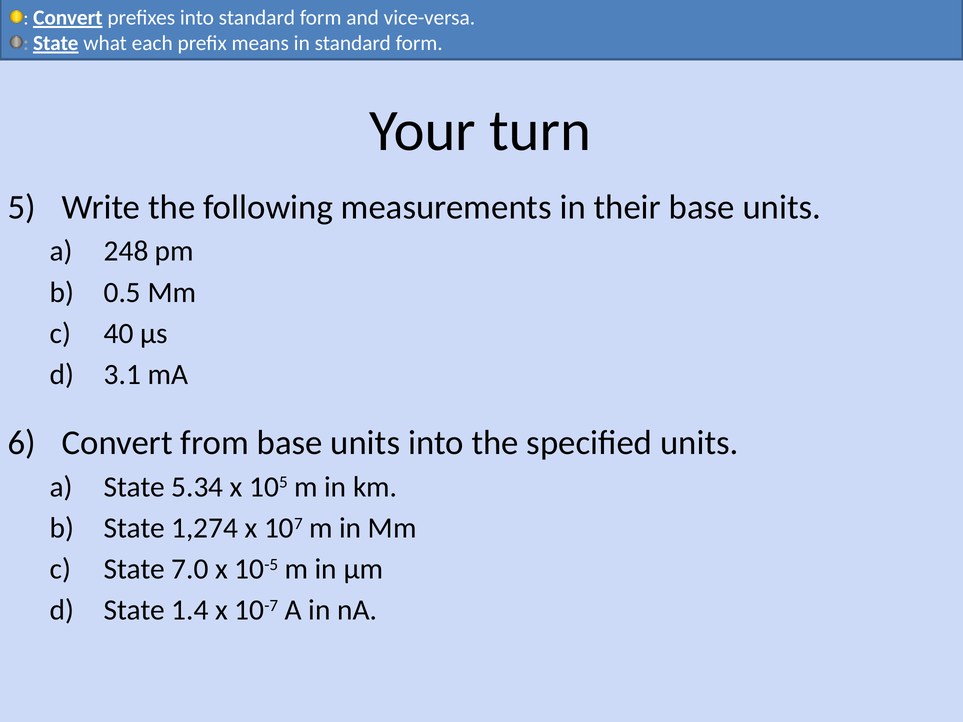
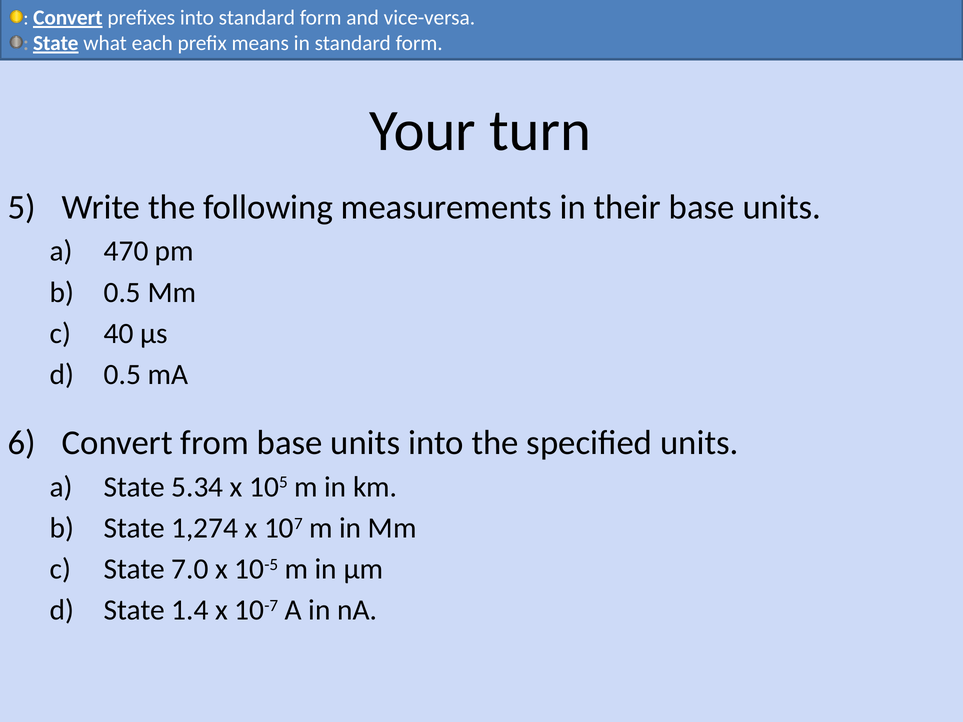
248: 248 -> 470
3.1 at (122, 375): 3.1 -> 0.5
